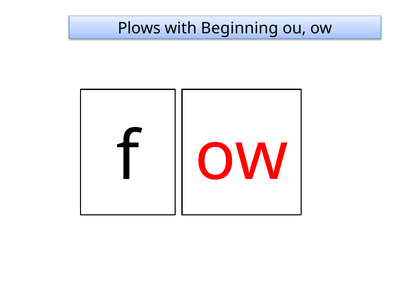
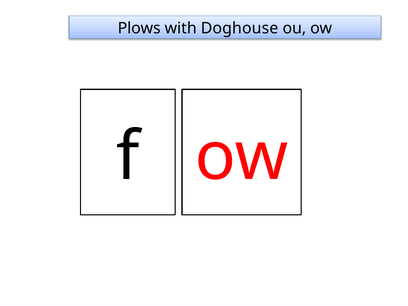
Beginning: Beginning -> Doghouse
